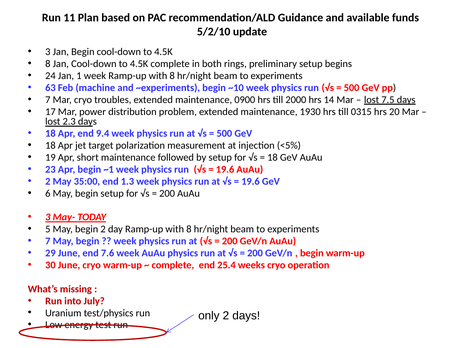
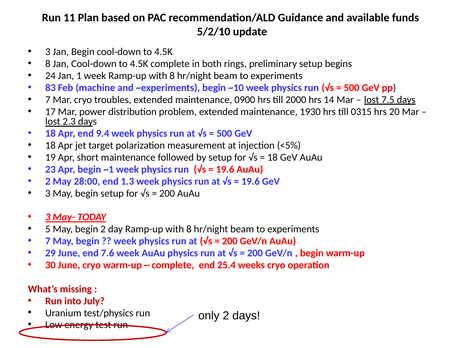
63: 63 -> 83
35:00: 35:00 -> 28:00
6 at (48, 193): 6 -> 3
